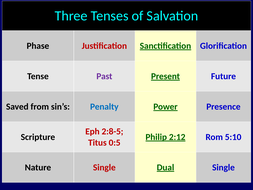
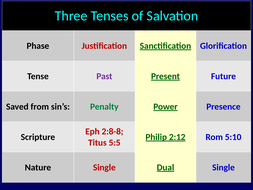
Penalty colour: blue -> green
2:8-5: 2:8-5 -> 2:8-8
0:5: 0:5 -> 5:5
